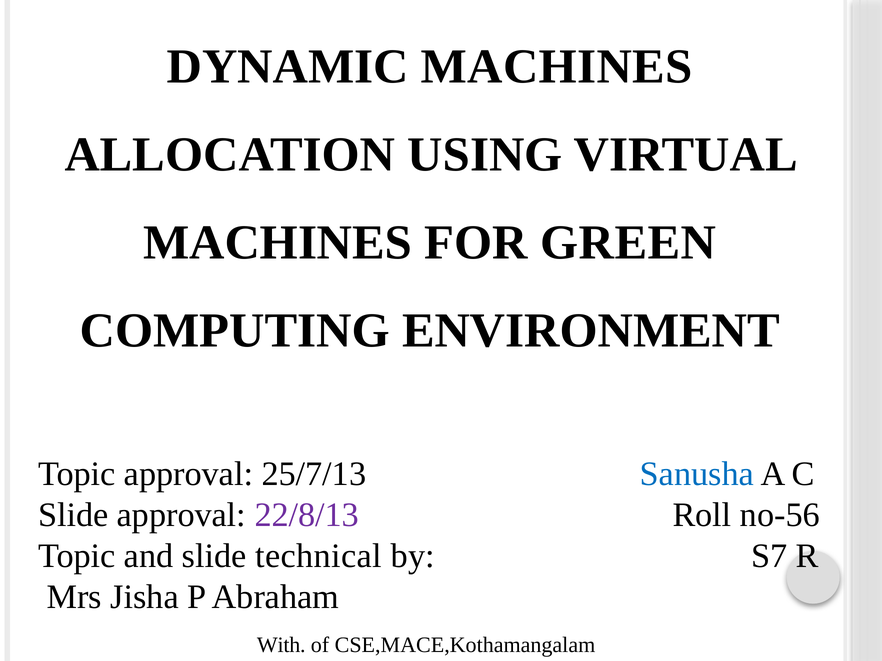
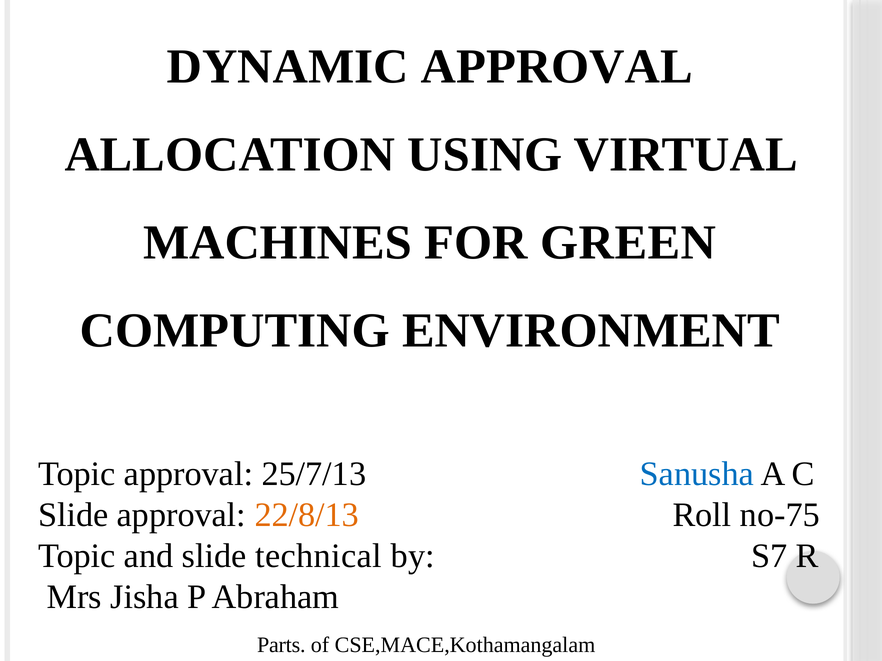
DYNAMIC MACHINES: MACHINES -> APPROVAL
22/8/13 colour: purple -> orange
no-56: no-56 -> no-75
With: With -> Parts
